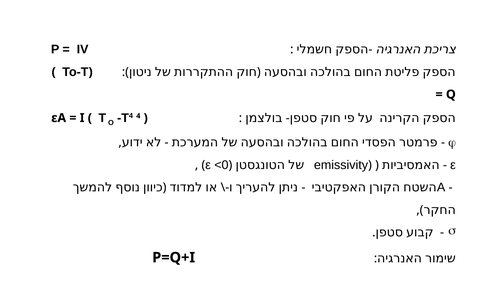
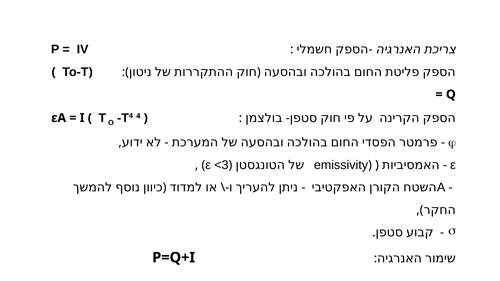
<0: <0 -> <3
